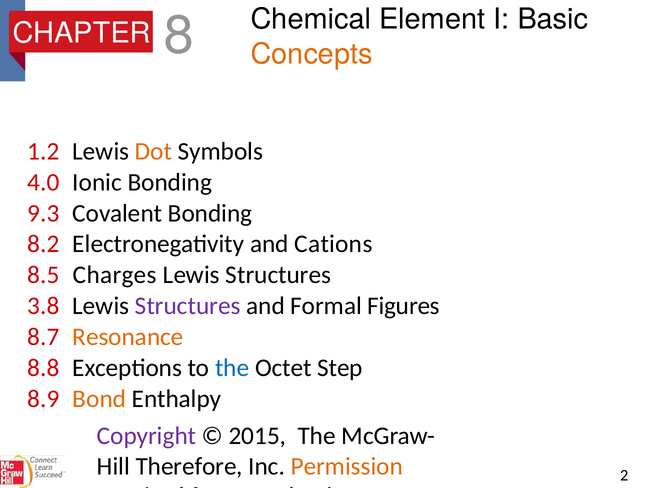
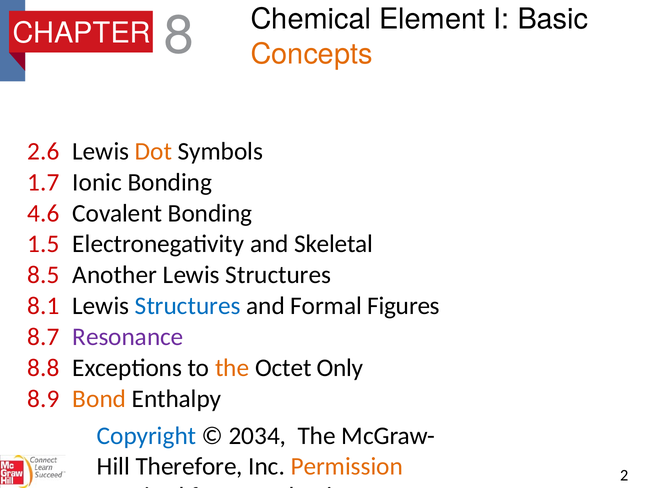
1.2: 1.2 -> 2.6
4.0: 4.0 -> 1.7
9.3: 9.3 -> 4.6
8.2: 8.2 -> 1.5
Cations: Cations -> Skeletal
Charges: Charges -> Another
3.8: 3.8 -> 8.1
Structures at (188, 306) colour: purple -> blue
Resonance colour: orange -> purple
the at (232, 368) colour: blue -> orange
Step: Step -> Only
Copyright colour: purple -> blue
2015: 2015 -> 2034
